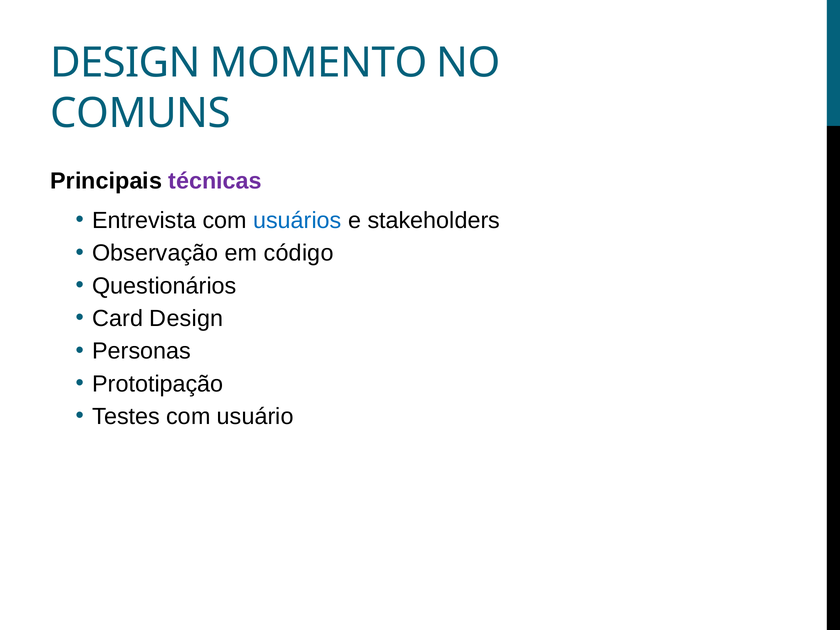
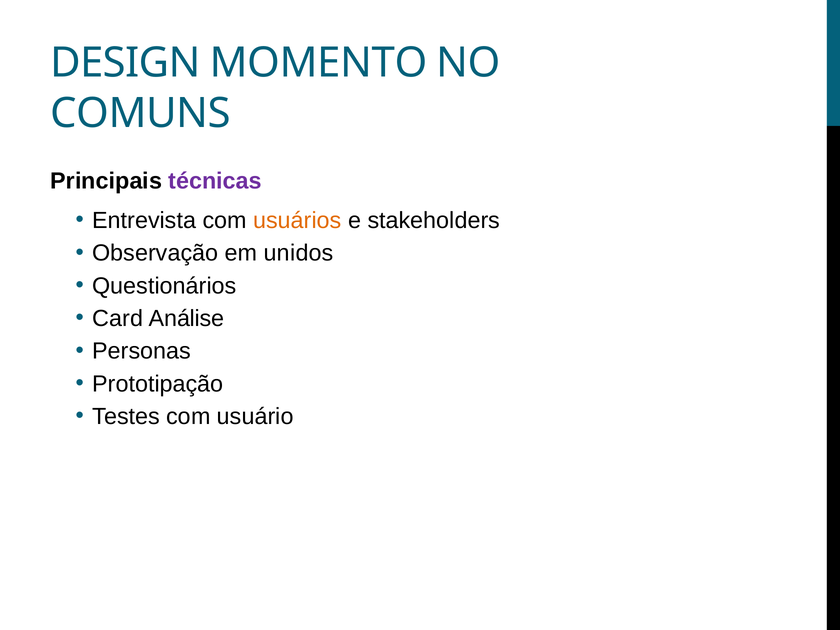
usuários colour: blue -> orange
código: código -> unidos
Card Design: Design -> Análise
